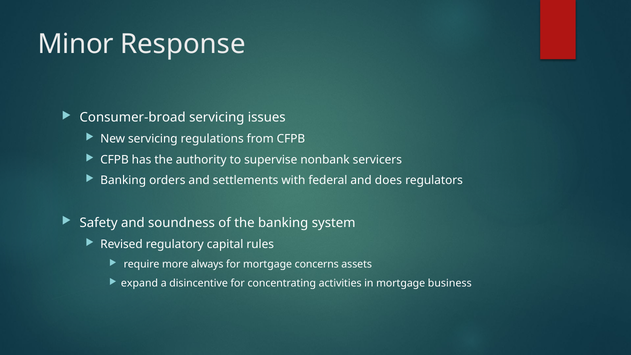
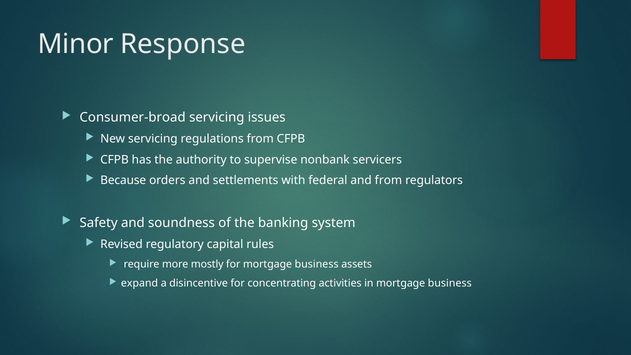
Banking at (123, 180): Banking -> Because
and does: does -> from
always: always -> mostly
for mortgage concerns: concerns -> business
